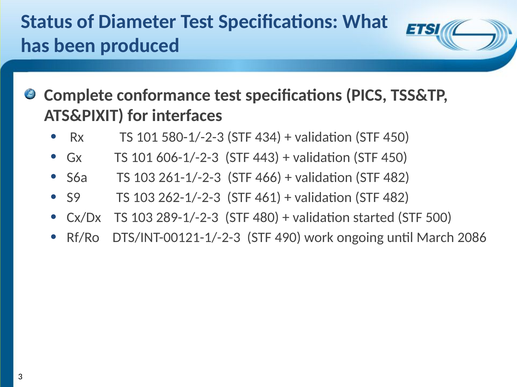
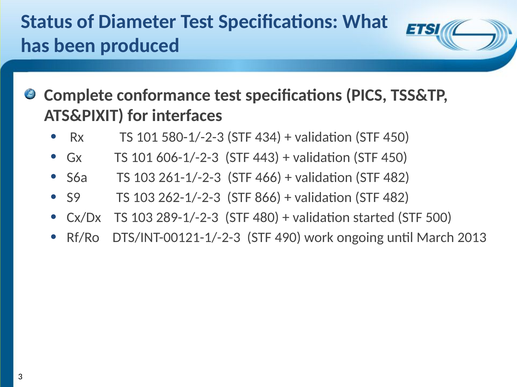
461: 461 -> 866
2086: 2086 -> 2013
